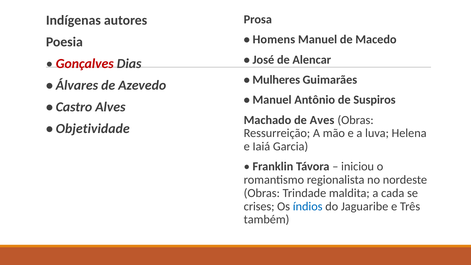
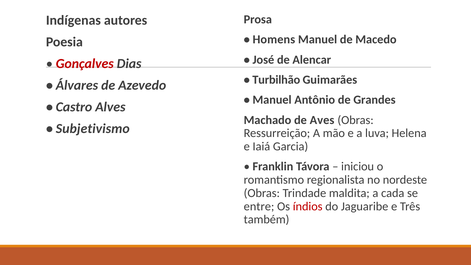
Mulheres: Mulheres -> Turbilhão
Suspiros: Suspiros -> Grandes
Objetividade: Objetividade -> Subjetivismo
crises: crises -> entre
índios colour: blue -> red
